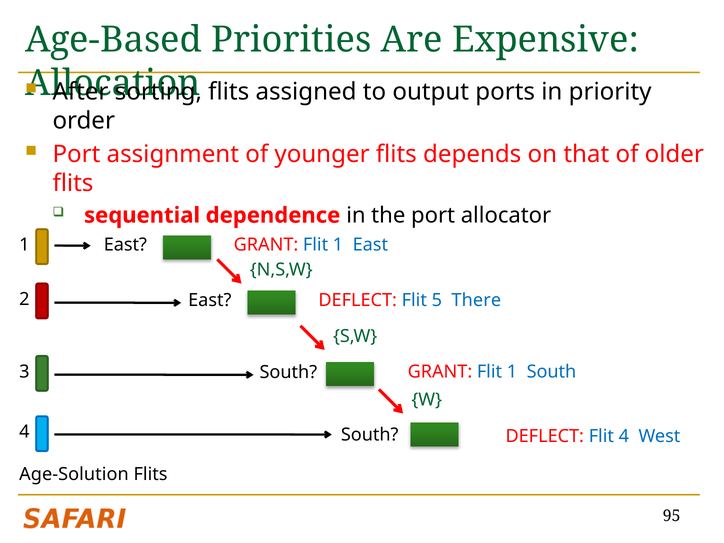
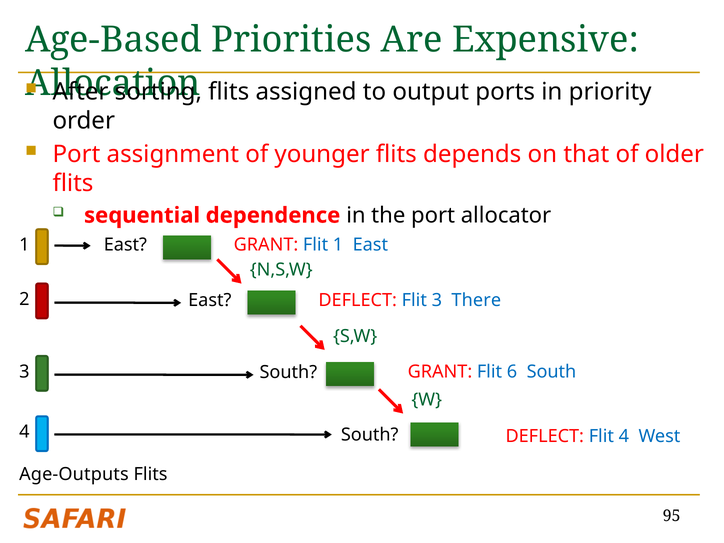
Flit 5: 5 -> 3
1 at (512, 372): 1 -> 6
Age-Solution: Age-Solution -> Age-Outputs
